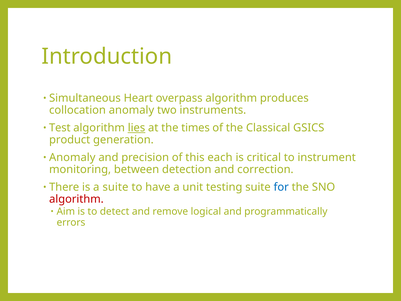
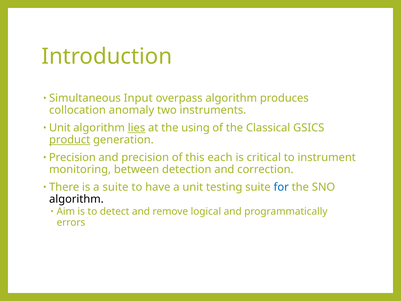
Heart: Heart -> Input
Test at (60, 128): Test -> Unit
times: times -> using
product underline: none -> present
Anomaly at (72, 157): Anomaly -> Precision
algorithm at (76, 199) colour: red -> black
